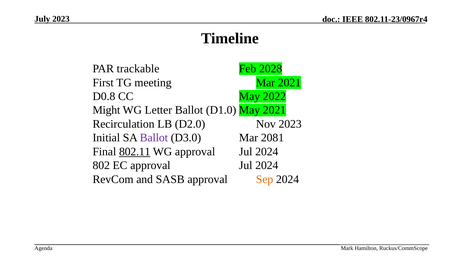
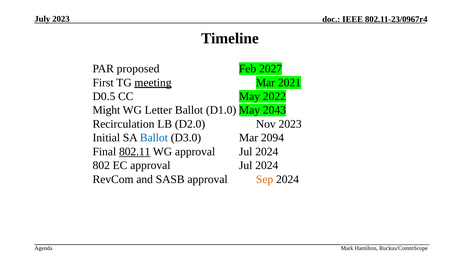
trackable: trackable -> proposed
2028: 2028 -> 2027
meeting underline: none -> present
D0.8: D0.8 -> D0.5
2021 at (274, 110): 2021 -> 2043
Ballot at (154, 138) colour: purple -> blue
2081: 2081 -> 2094
